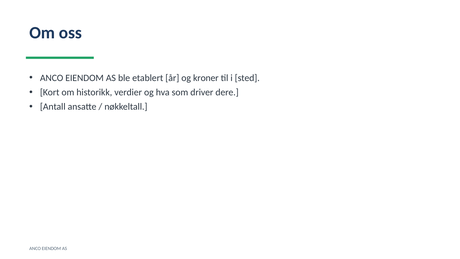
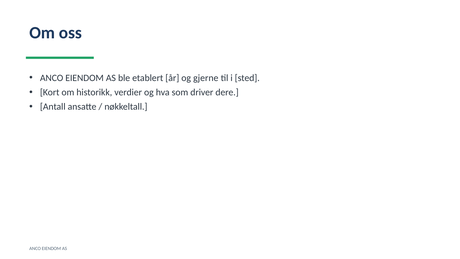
kroner: kroner -> gjerne
